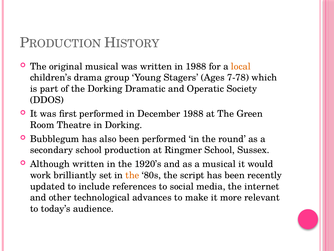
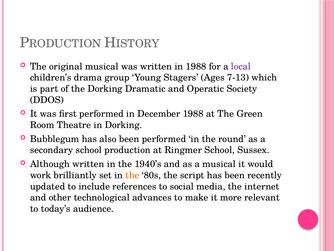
local colour: orange -> purple
7-78: 7-78 -> 7-13
1920’s: 1920’s -> 1940’s
